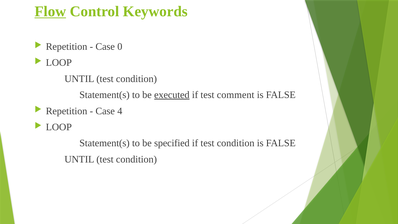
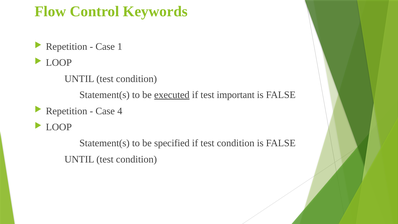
Flow underline: present -> none
0: 0 -> 1
comment: comment -> important
